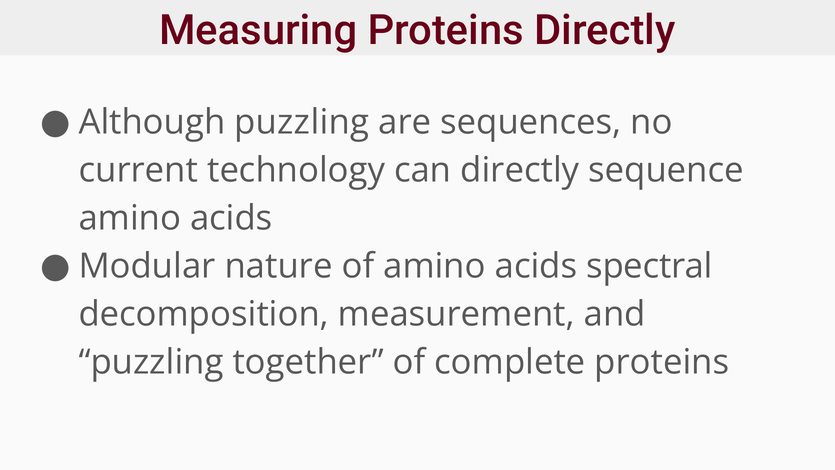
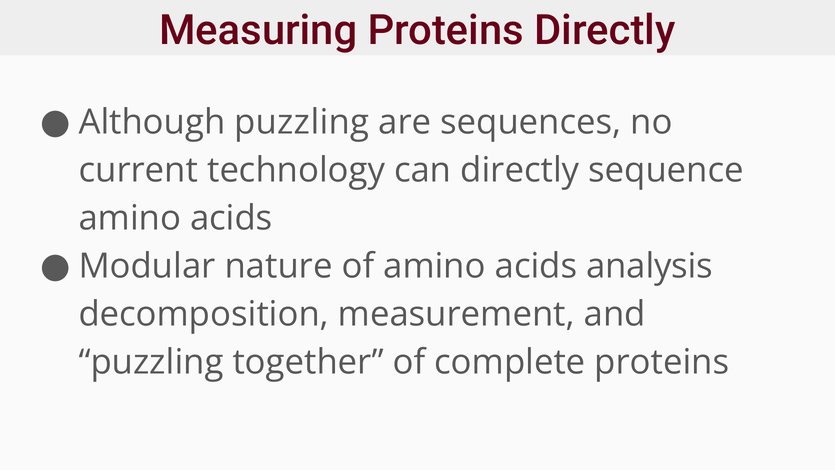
spectral: spectral -> analysis
